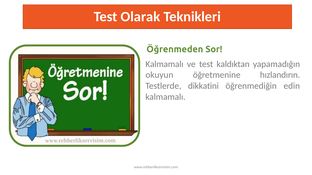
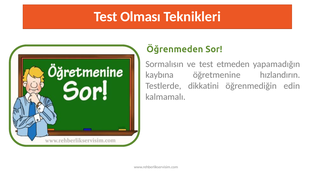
Olarak: Olarak -> Olması
Kalmamalı at (164, 64): Kalmamalı -> Sormalısın
kaldıktan: kaldıktan -> etmeden
okuyun: okuyun -> kaybına
